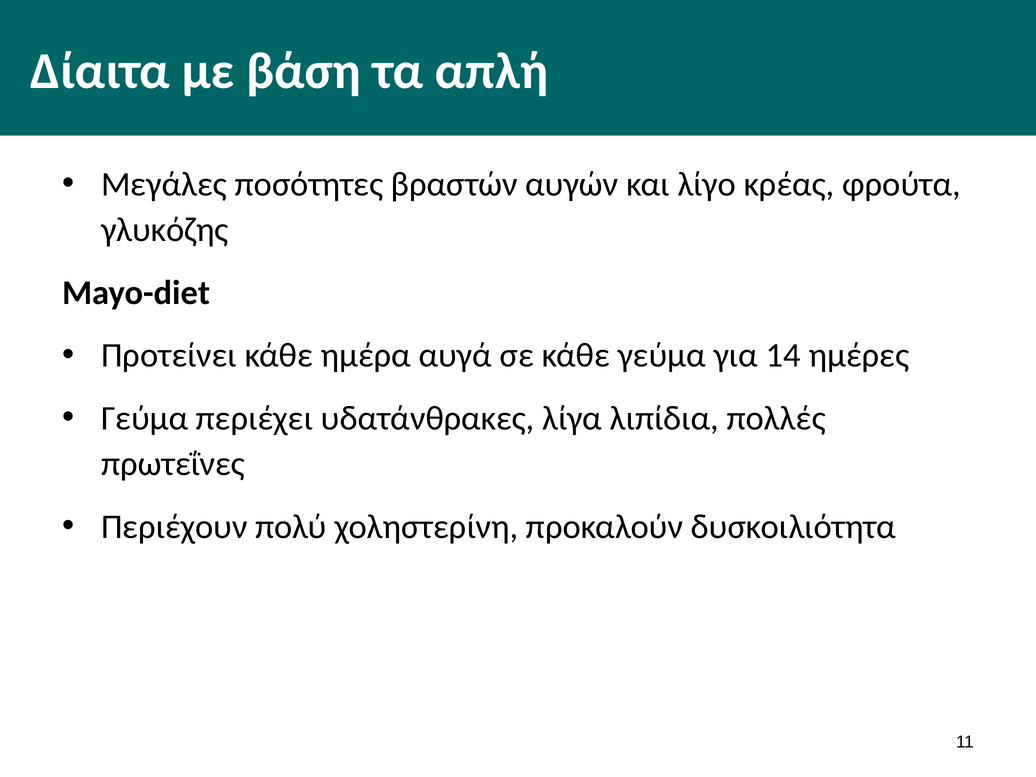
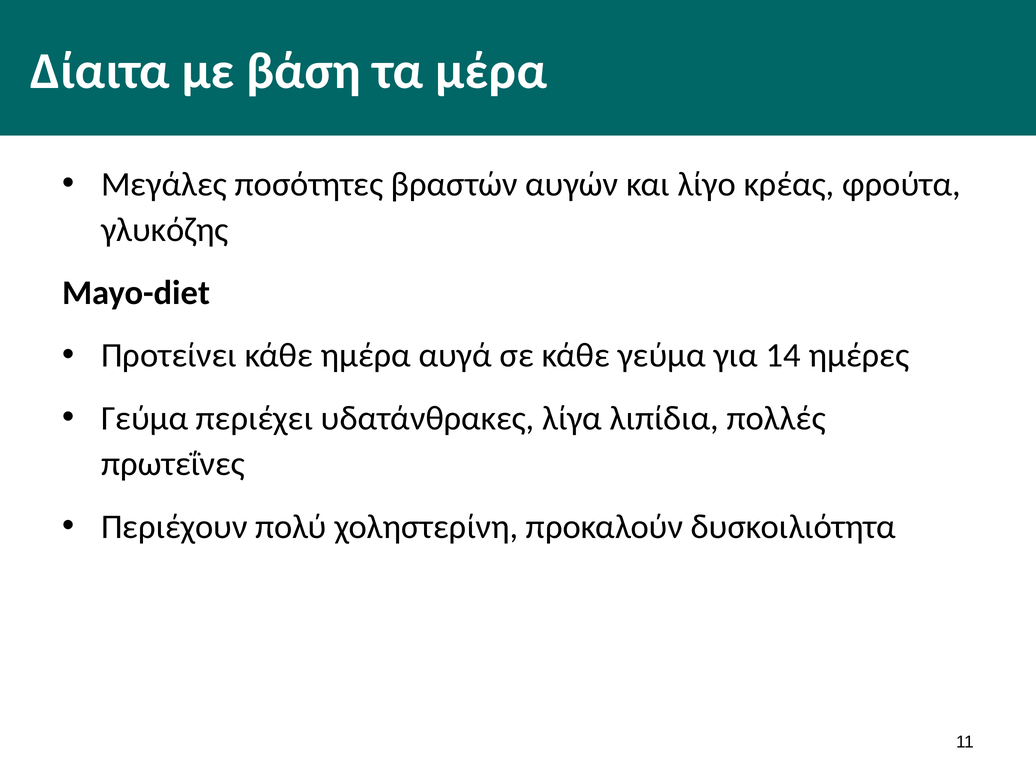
απλή: απλή -> μέρα
